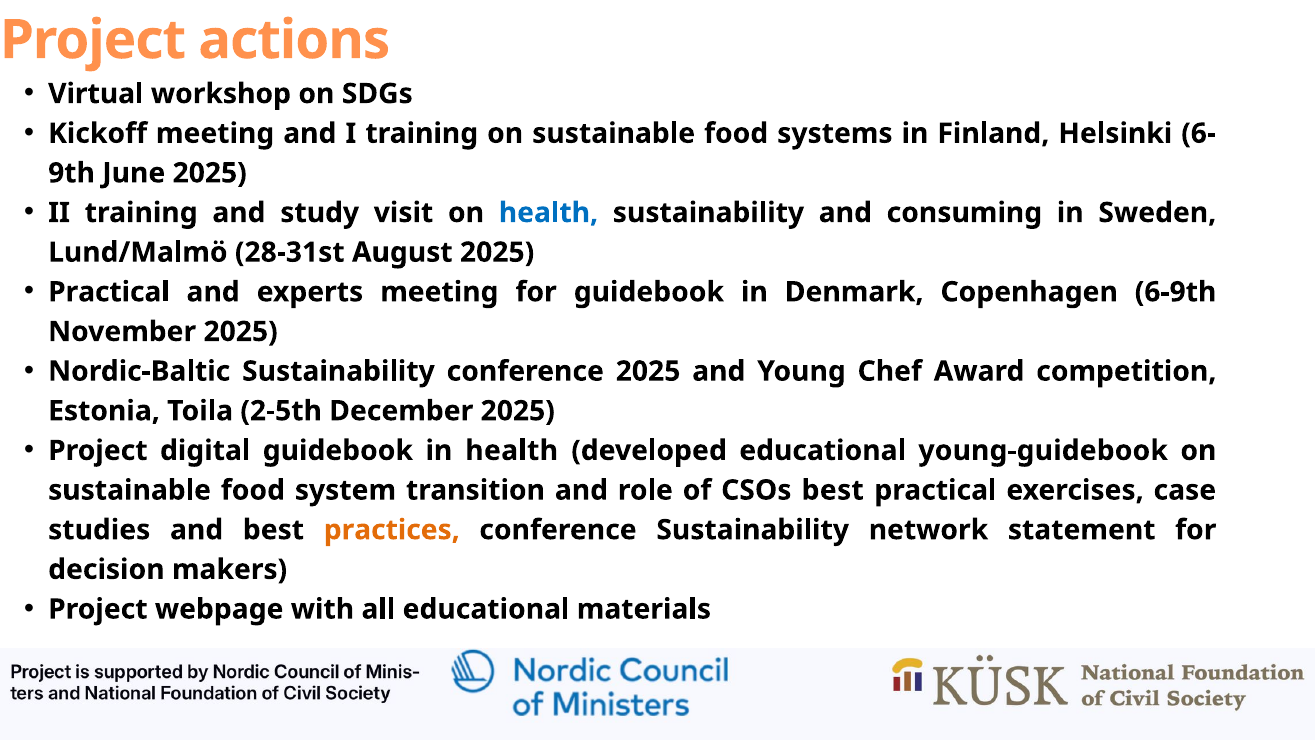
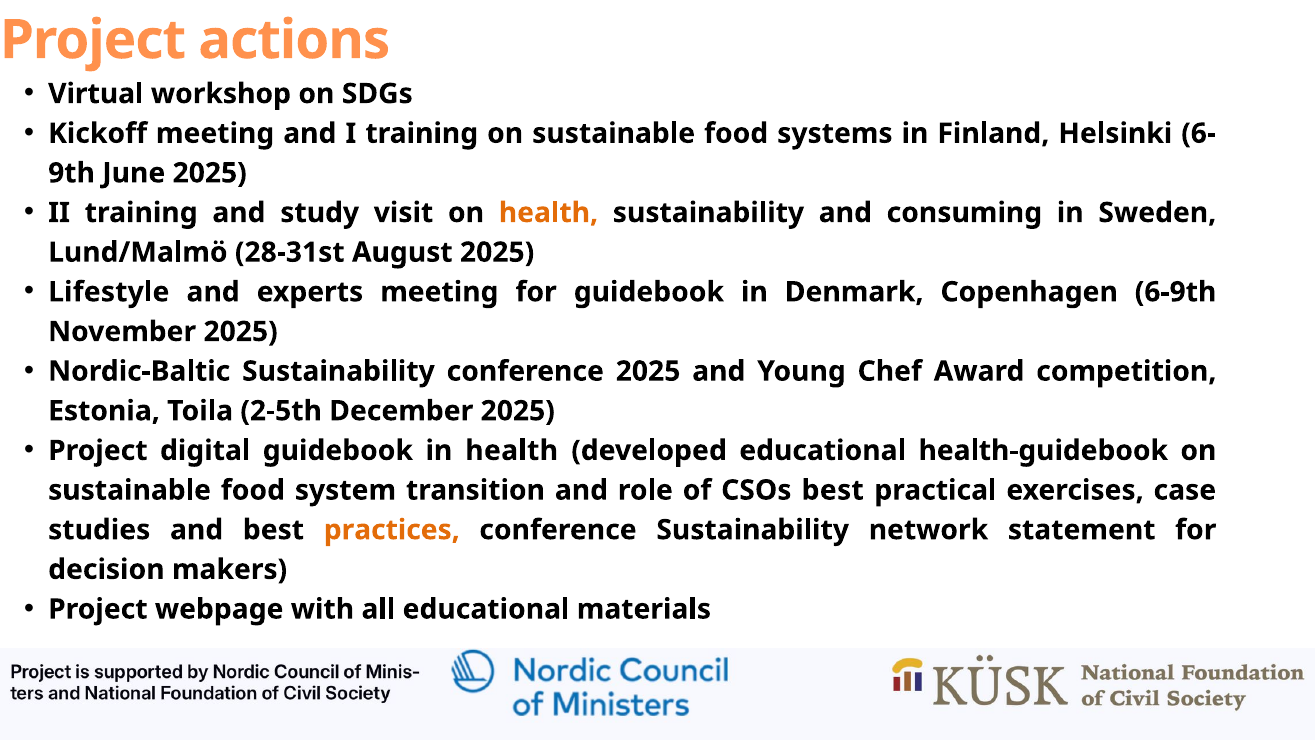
health at (548, 213) colour: blue -> orange
Practical at (109, 292): Practical -> Lifestyle
young-guidebook: young-guidebook -> health-guidebook
